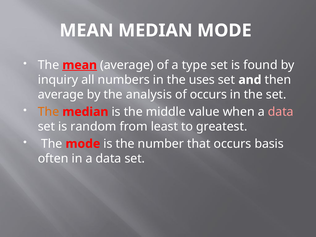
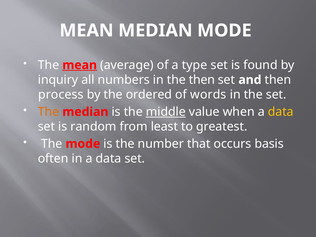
the uses: uses -> then
average at (61, 95): average -> process
analysis: analysis -> ordered
of occurs: occurs -> words
middle underline: none -> present
data at (281, 112) colour: pink -> yellow
